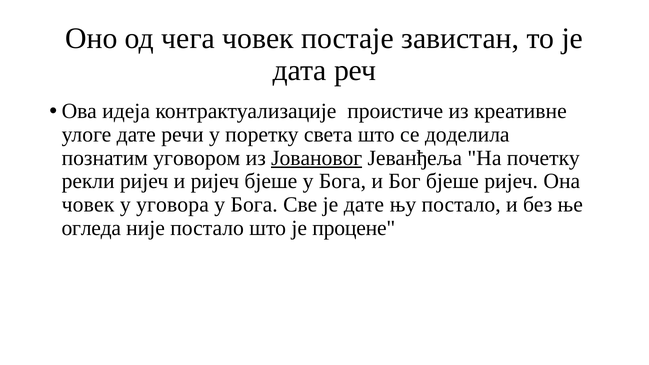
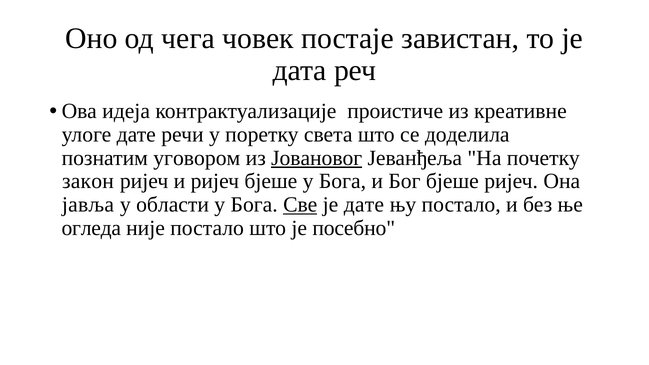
рекли: рекли -> закон
човек at (88, 205): човек -> јавља
уговора: уговора -> области
Све underline: none -> present
процене: процене -> посебно
